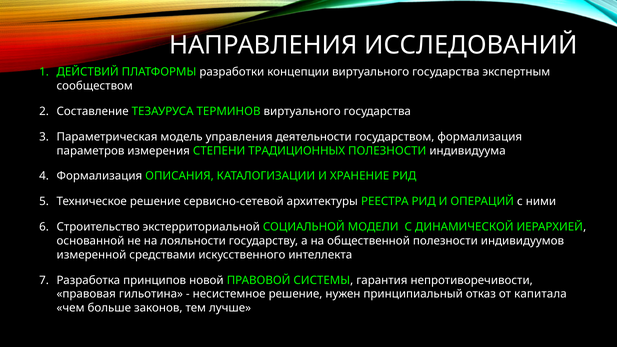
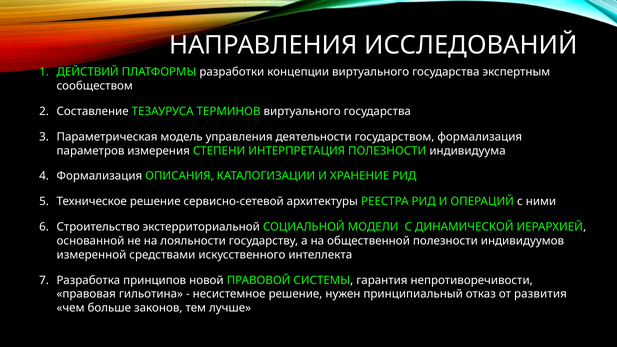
ТРАДИЦИОННЫХ: ТРАДИЦИОННЫХ -> ИНТЕРПРЕТАЦИЯ
капитала: капитала -> развития
